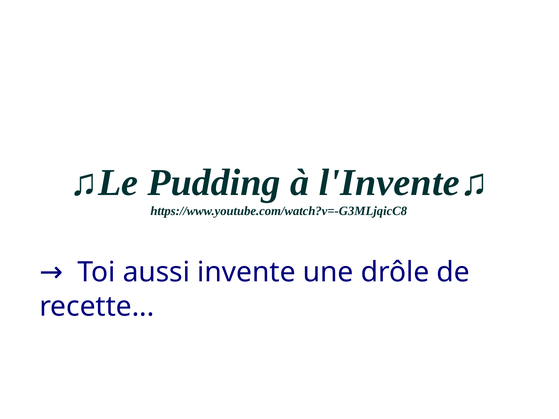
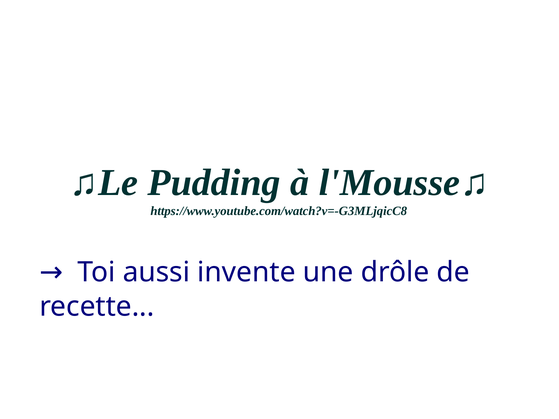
l'Invente♫: l'Invente♫ -> l'Mousse♫
